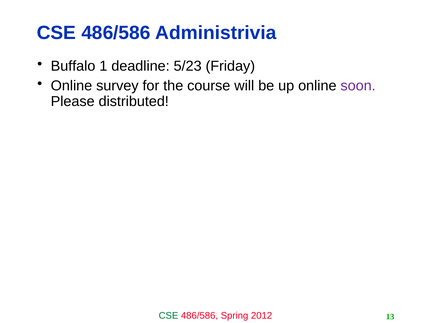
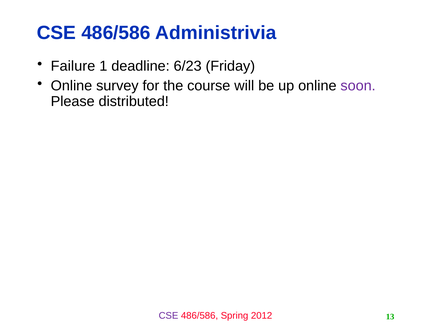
Buffalo: Buffalo -> Failure
5/23: 5/23 -> 6/23
CSE at (168, 316) colour: green -> purple
